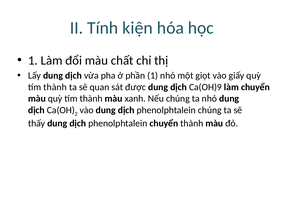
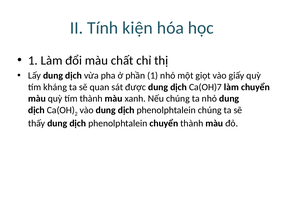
thành at (55, 87): thành -> kháng
Ca(OH)9: Ca(OH)9 -> Ca(OH)7
